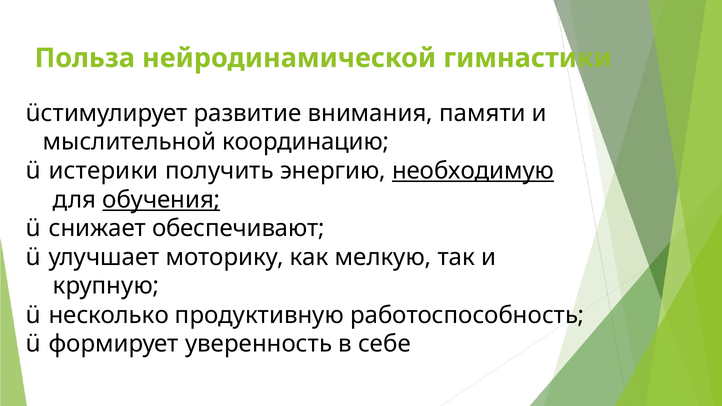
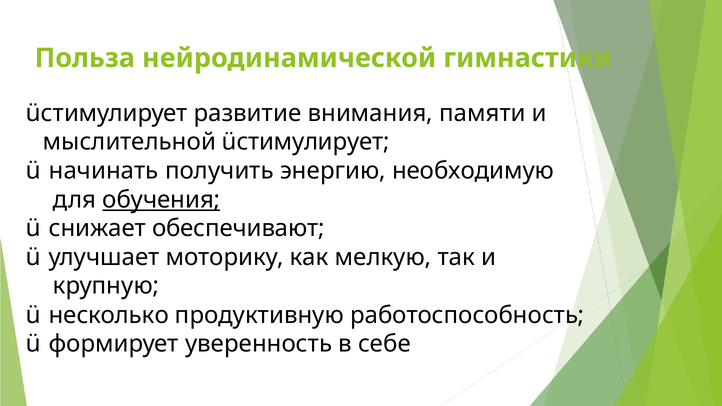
мыслительной координацию: координацию -> üстимулирует
истерики: истерики -> начинать
необходимую underline: present -> none
